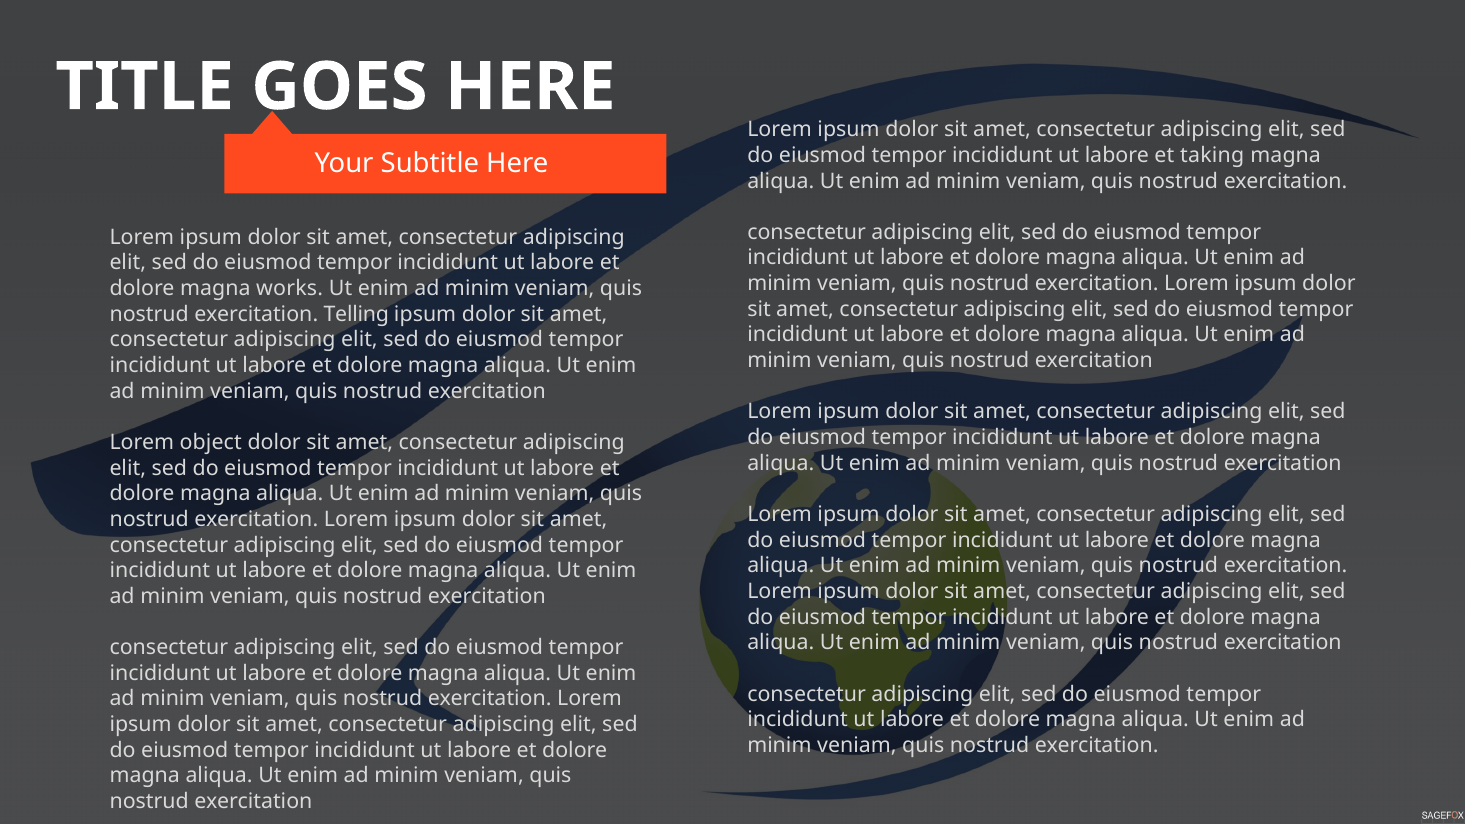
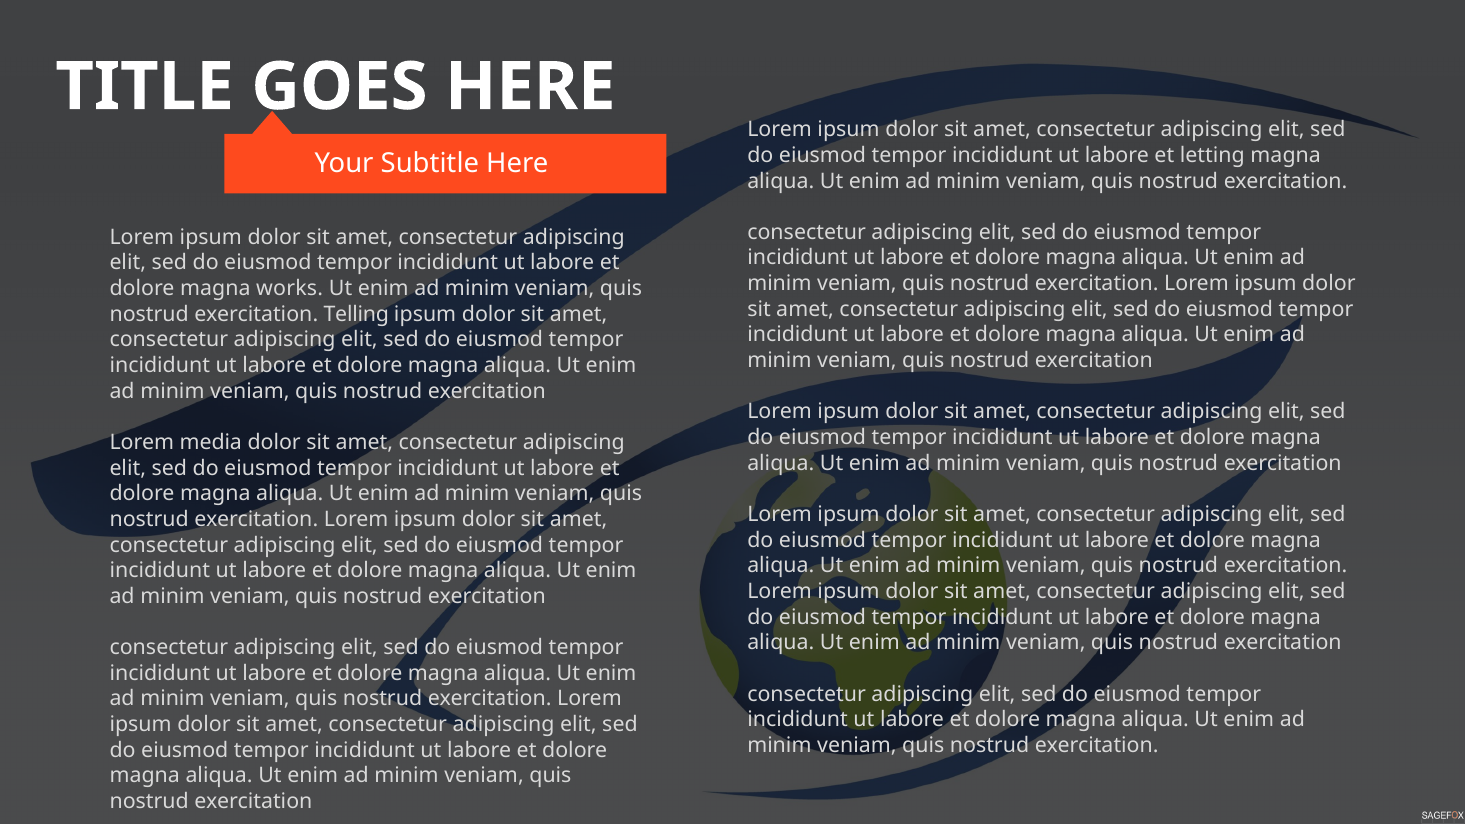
taking: taking -> letting
object: object -> media
